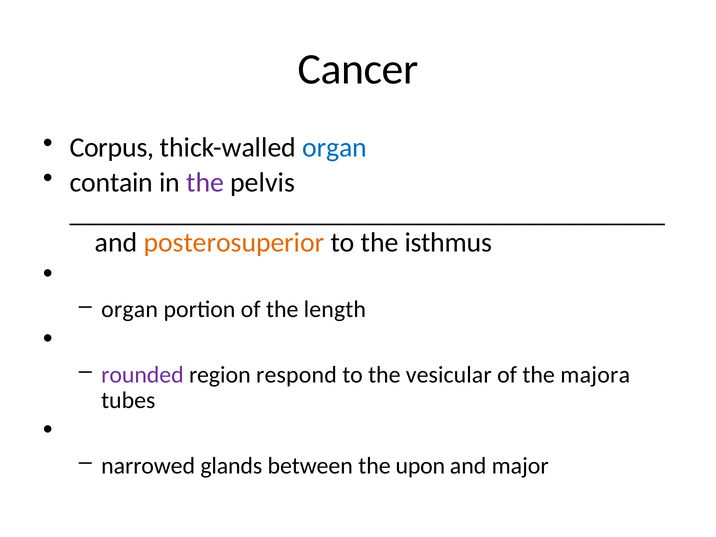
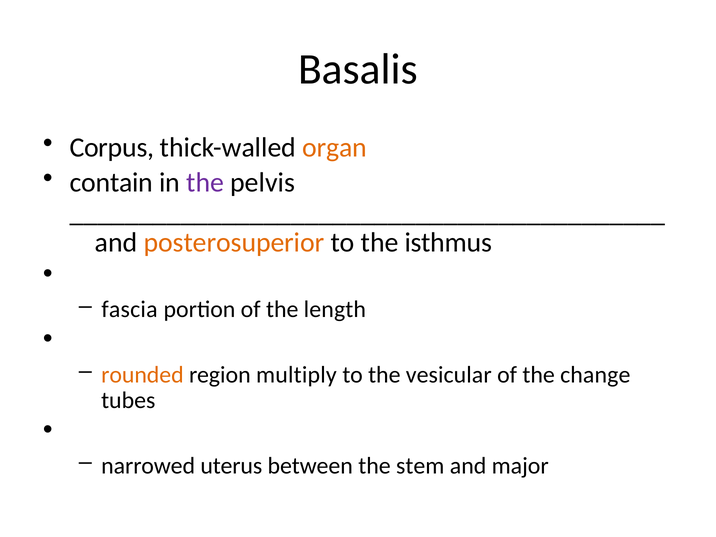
Cancer: Cancer -> Basalis
organ at (335, 148) colour: blue -> orange
organ at (130, 310): organ -> fascia
rounded colour: purple -> orange
respond: respond -> multiply
majora: majora -> change
glands: glands -> uterus
upon: upon -> stem
